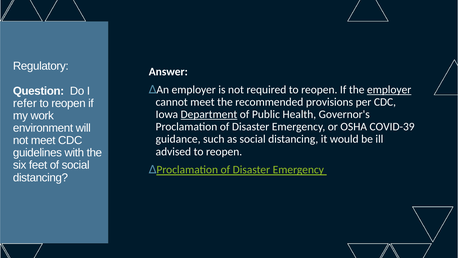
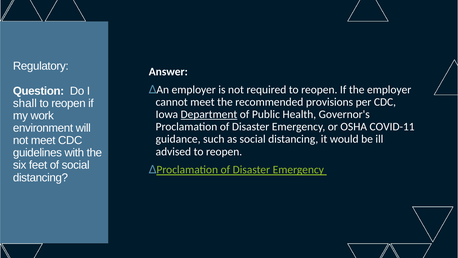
employer at (389, 90) underline: present -> none
refer: refer -> shall
COVID-39: COVID-39 -> COVID-11
